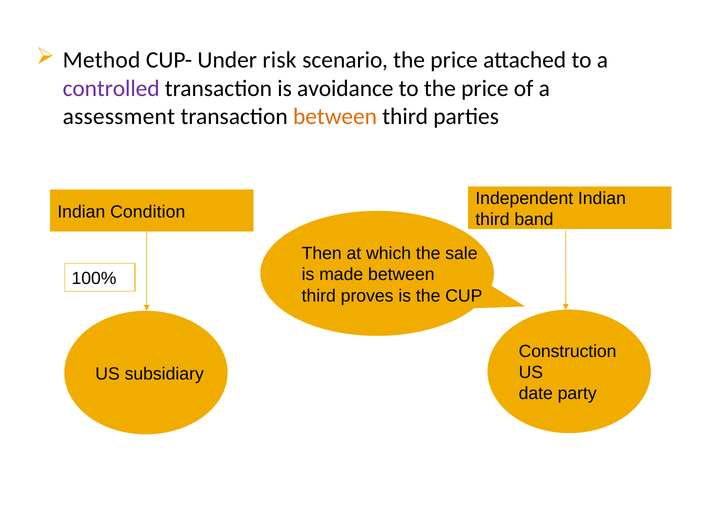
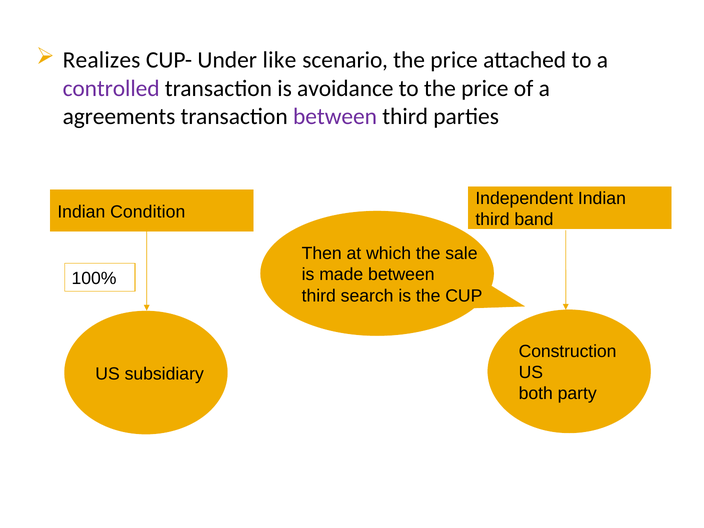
Method: Method -> Realizes
risk: risk -> like
assessment: assessment -> agreements
between at (335, 117) colour: orange -> purple
proves: proves -> search
date: date -> both
